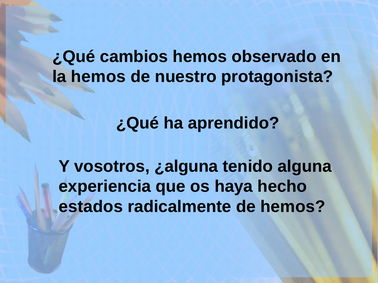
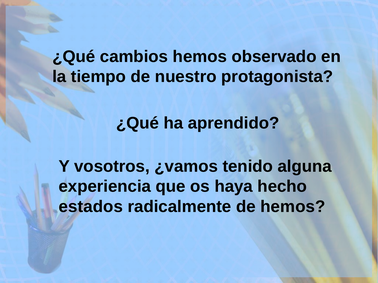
la hemos: hemos -> tiempo
¿alguna: ¿alguna -> ¿vamos
